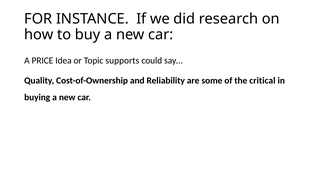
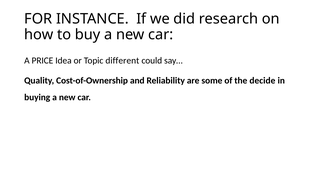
supports: supports -> different
critical: critical -> decide
